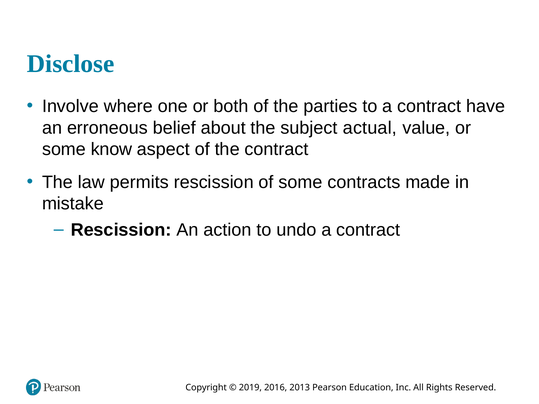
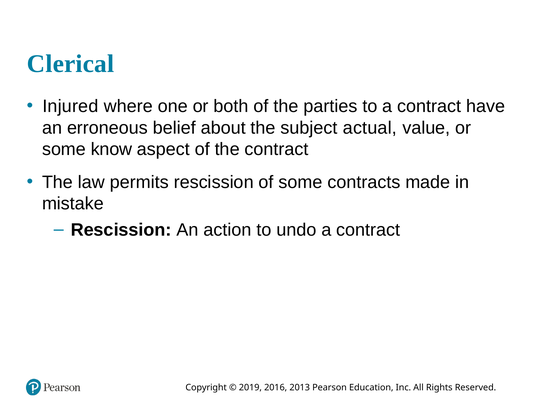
Disclose: Disclose -> Clerical
Involve: Involve -> Injured
